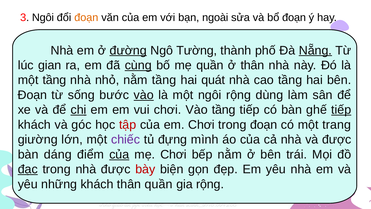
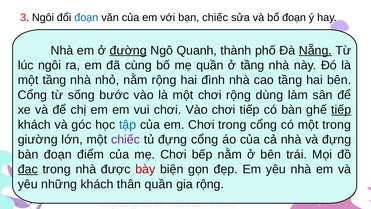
đoạn at (86, 18) colour: orange -> blue
bạn ngoài: ngoài -> chiếc
Tường: Tường -> Quanh
lúc gian: gian -> ngôi
cùng underline: present -> none
ở thân: thân -> tầng
nằm tầng: tầng -> rộng
quát: quát -> đình
Đoạn at (32, 95): Đoạn -> Cổng
vào at (144, 95) underline: present -> none
một ngôi: ngôi -> chơi
chị underline: present -> none
Vào tầng: tầng -> chơi
tập colour: red -> blue
trong đoạn: đoạn -> cổng
một trang: trang -> trong
đựng mình: mình -> cổng
và được: được -> đựng
bàn dáng: dáng -> đoạn
của at (119, 155) underline: present -> none
